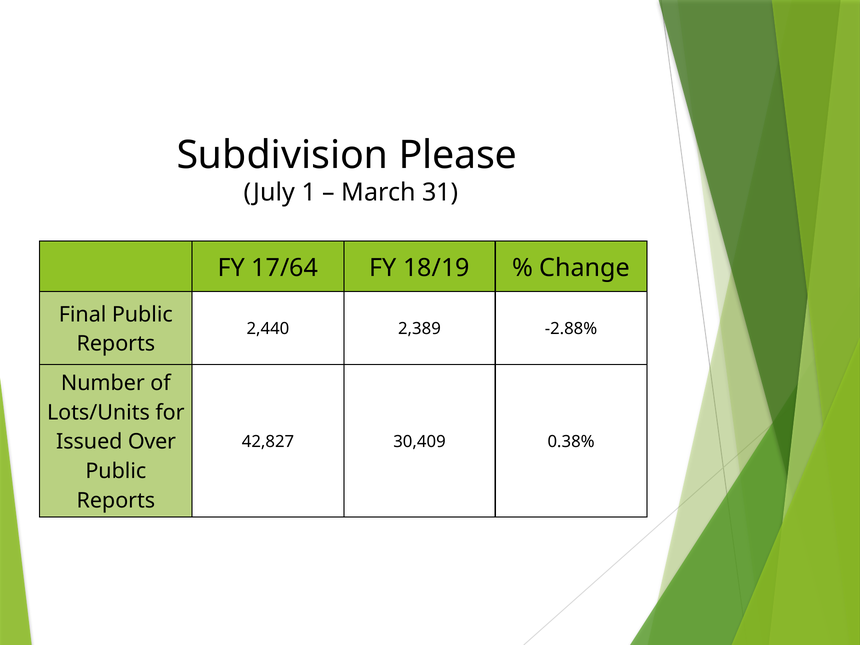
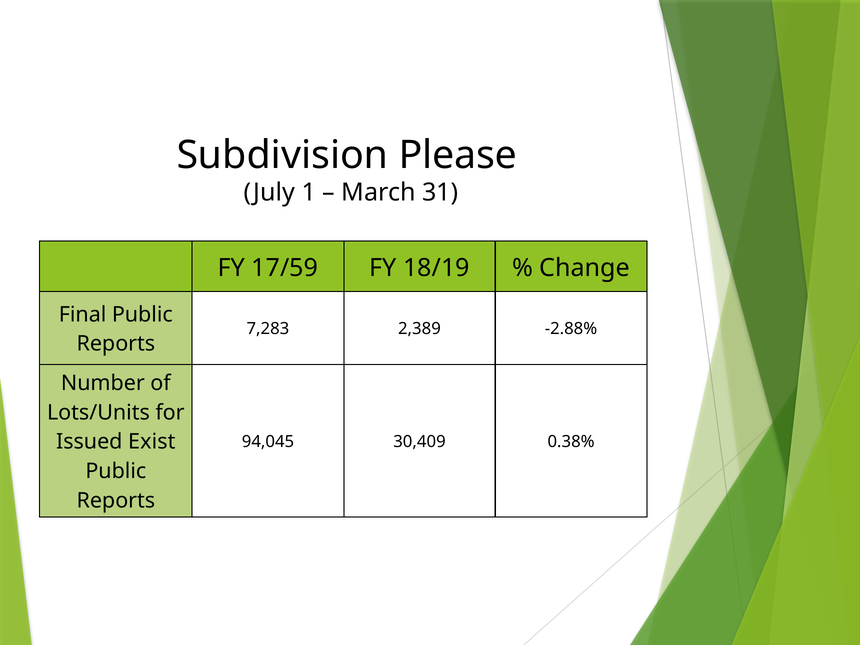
17/64: 17/64 -> 17/59
2,440: 2,440 -> 7,283
Over: Over -> Exist
42,827: 42,827 -> 94,045
